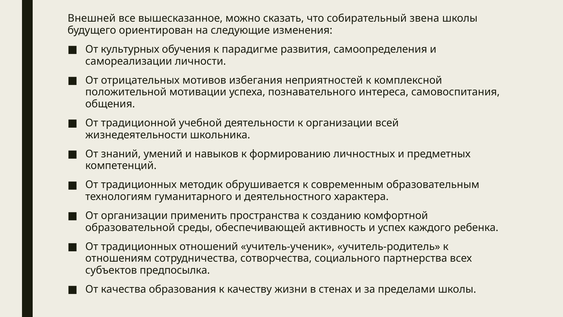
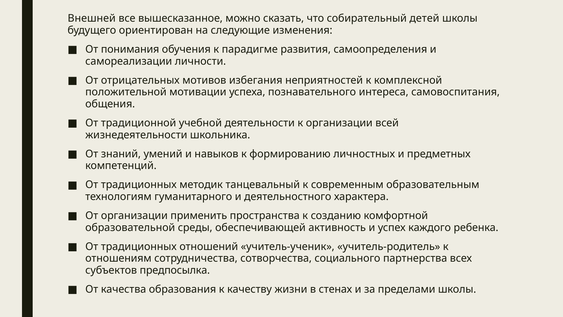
звена: звена -> детей
культурных: культурных -> понимания
обрушивается: обрушивается -> танцевальный
